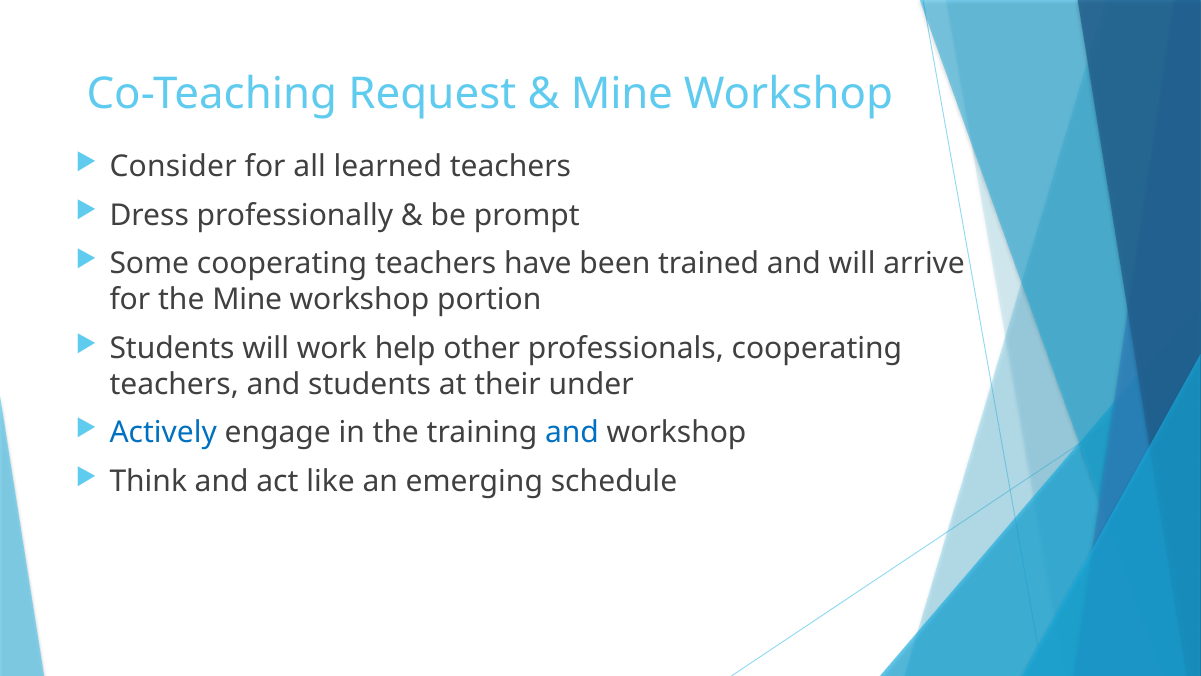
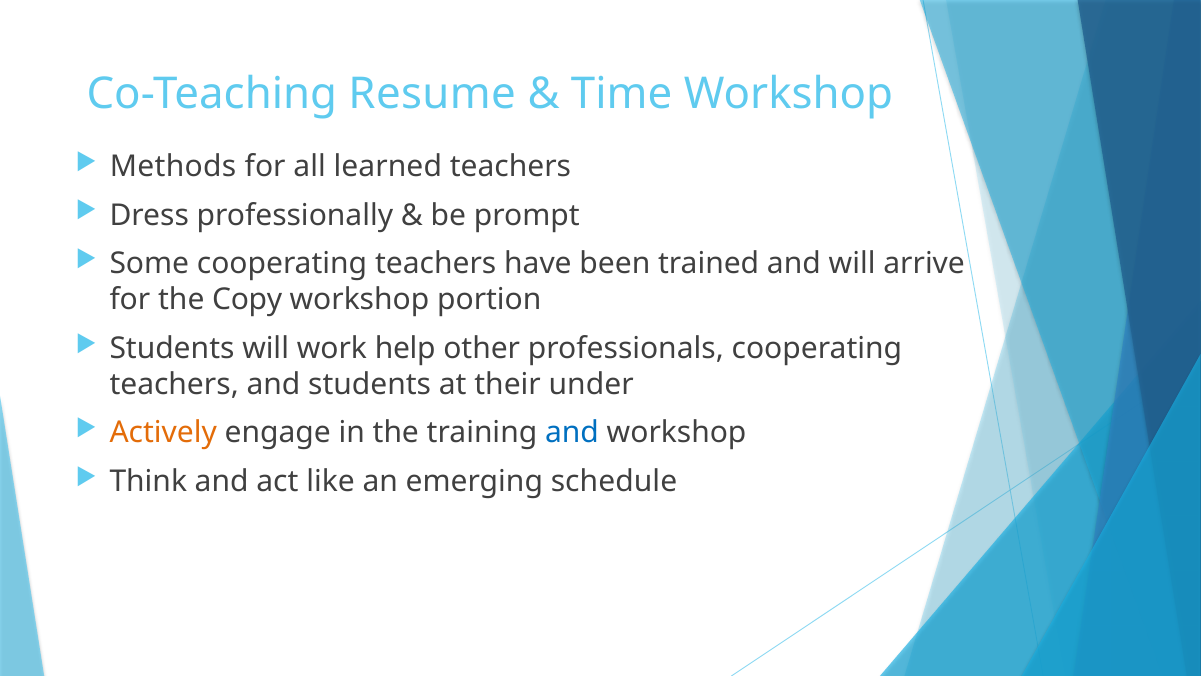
Request: Request -> Resume
Mine at (622, 94): Mine -> Time
Consider: Consider -> Methods
the Mine: Mine -> Copy
Actively colour: blue -> orange
